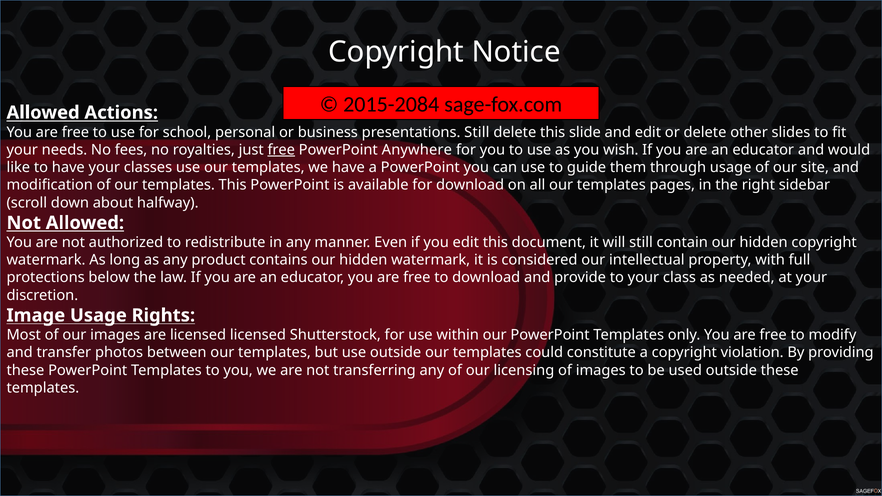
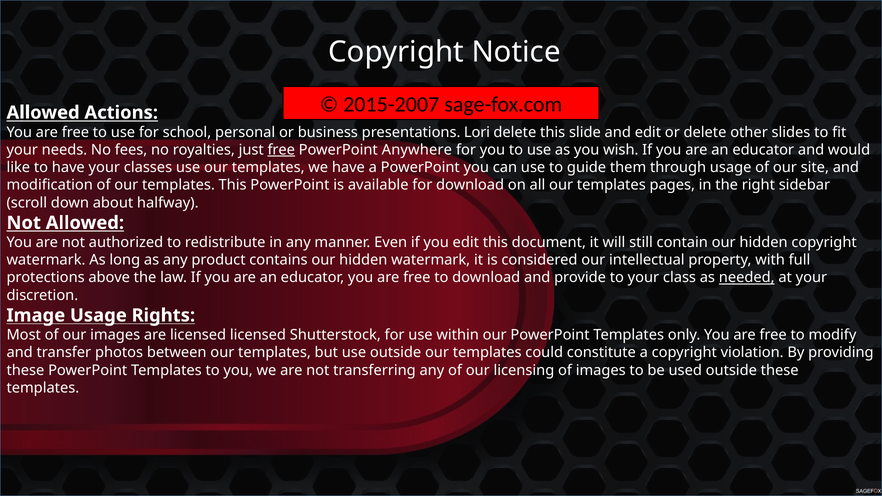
2015-2084: 2015-2084 -> 2015-2007
presentations Still: Still -> Lori
below: below -> above
needed underline: none -> present
